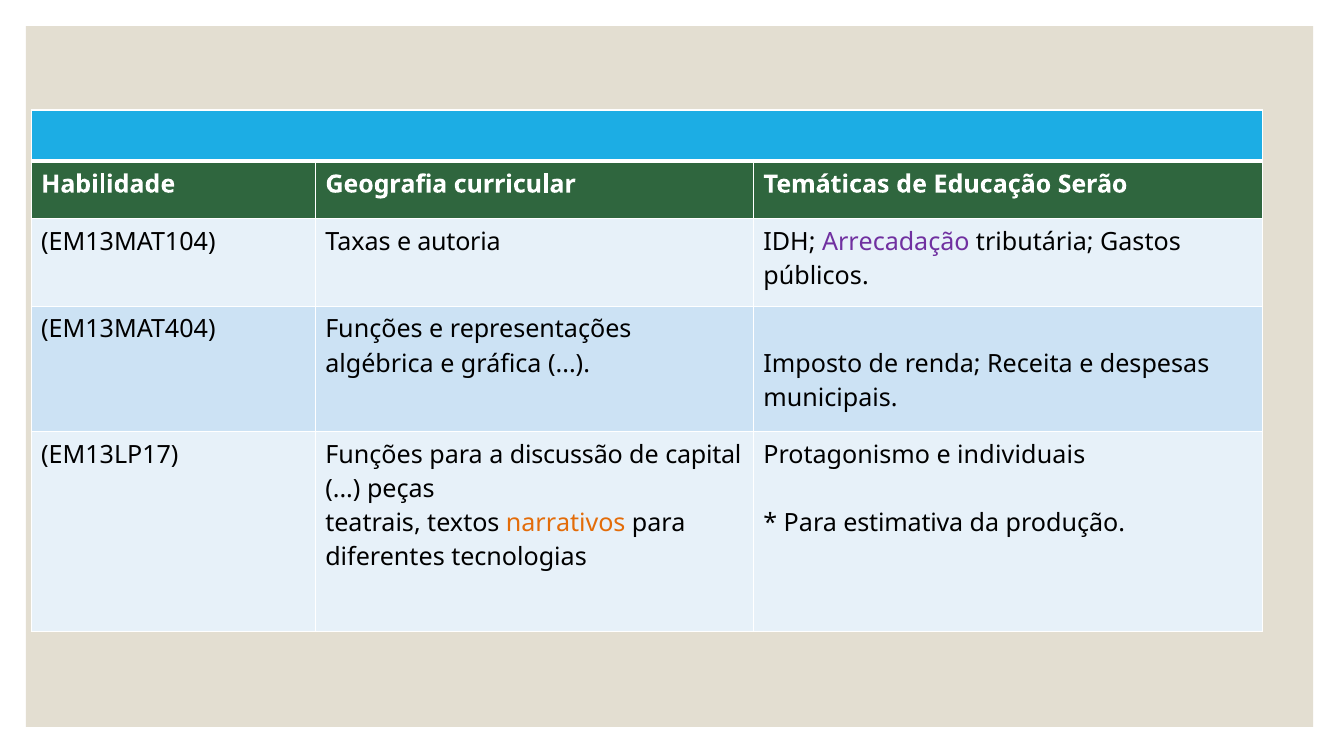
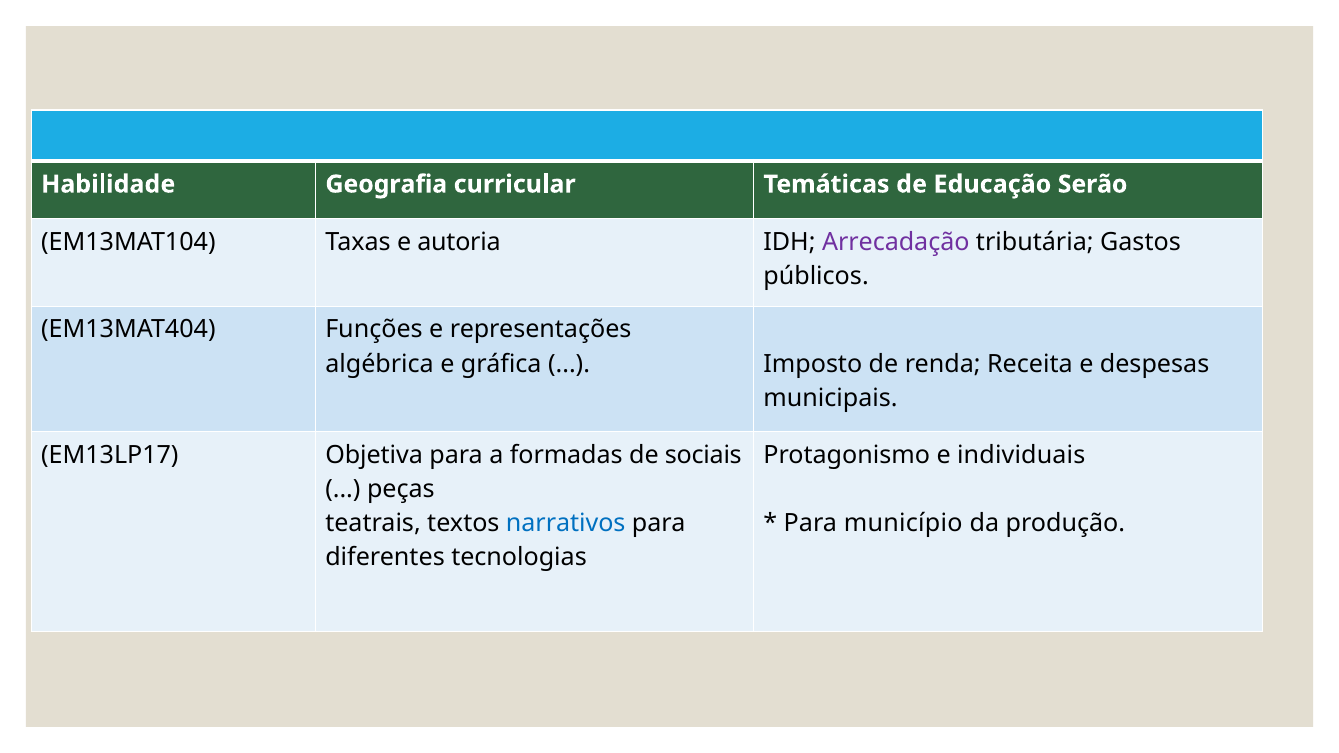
EM13LP17 Funções: Funções -> Objetiva
discussão: discussão -> formadas
capital: capital -> sociais
narrativos colour: orange -> blue
estimativa: estimativa -> município
